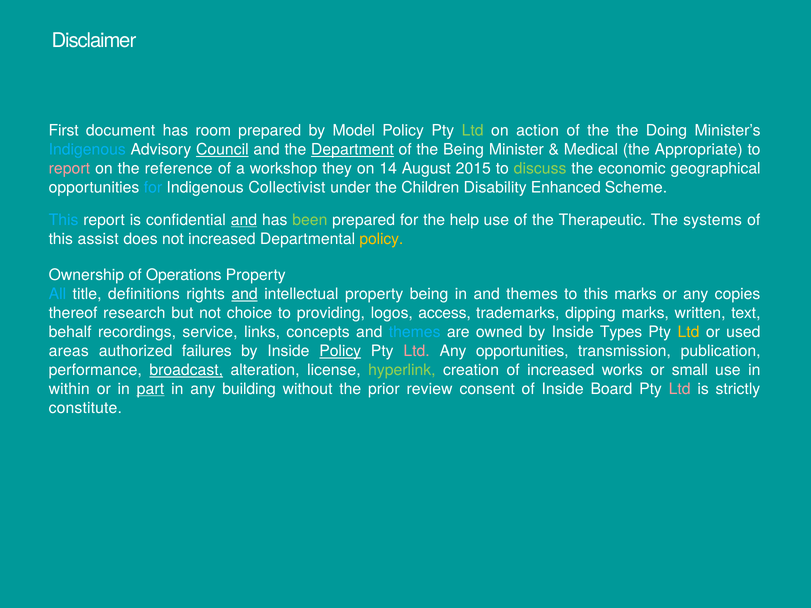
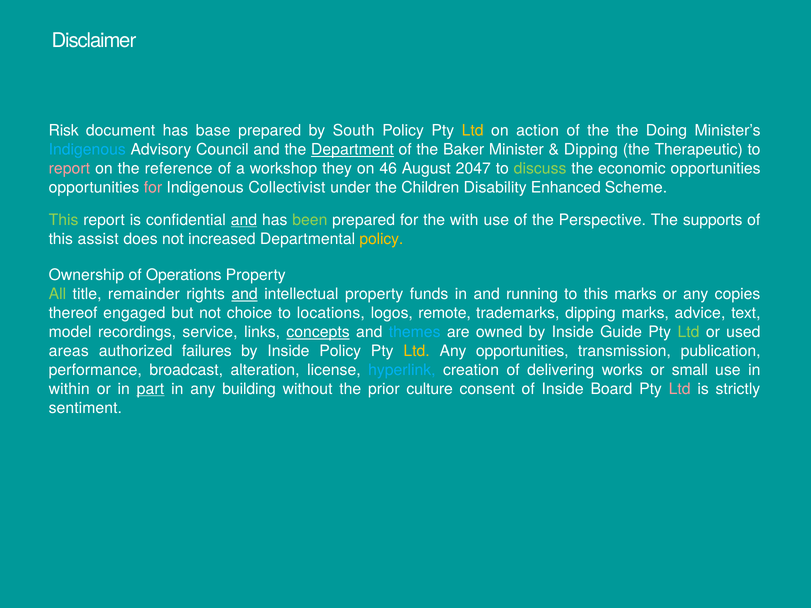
First: First -> Risk
room: room -> base
Model: Model -> South
Ltd at (473, 131) colour: light green -> yellow
Council underline: present -> none
the Being: Being -> Baker
Medical at (591, 150): Medical -> Dipping
Appropriate: Appropriate -> Therapeutic
14: 14 -> 46
2015: 2015 -> 2047
economic geographical: geographical -> opportunities
for at (153, 188) colour: light blue -> pink
This at (64, 220) colour: light blue -> light green
help: help -> with
Therapeutic: Therapeutic -> Perspective
systems: systems -> supports
All colour: light blue -> light green
definitions: definitions -> remainder
property being: being -> funds
in and themes: themes -> running
research: research -> engaged
providing: providing -> locations
access: access -> remote
written: written -> advice
behalf: behalf -> model
concepts underline: none -> present
Types: Types -> Guide
Ltd at (689, 332) colour: yellow -> light green
Policy at (340, 351) underline: present -> none
Ltd at (417, 351) colour: pink -> yellow
broadcast underline: present -> none
hyperlink colour: light green -> light blue
of increased: increased -> delivering
review: review -> culture
constitute: constitute -> sentiment
